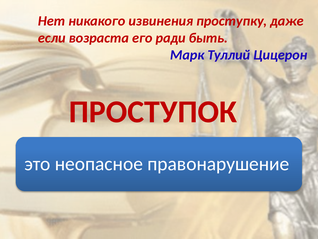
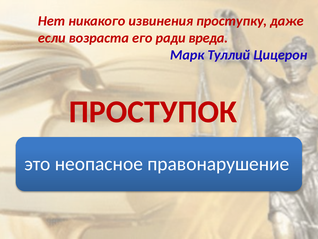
быть: быть -> вреда
